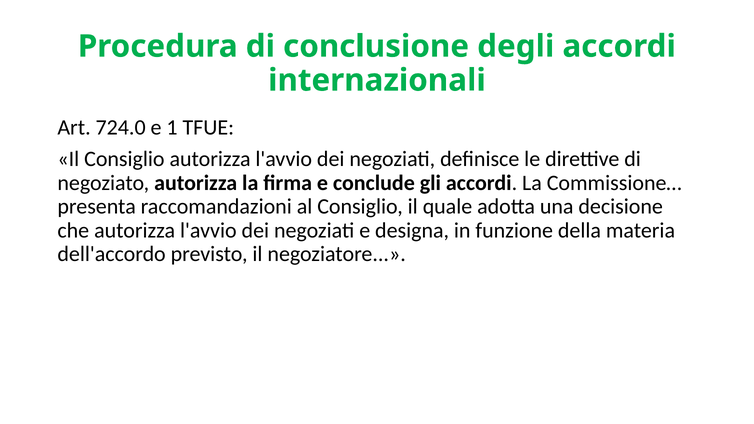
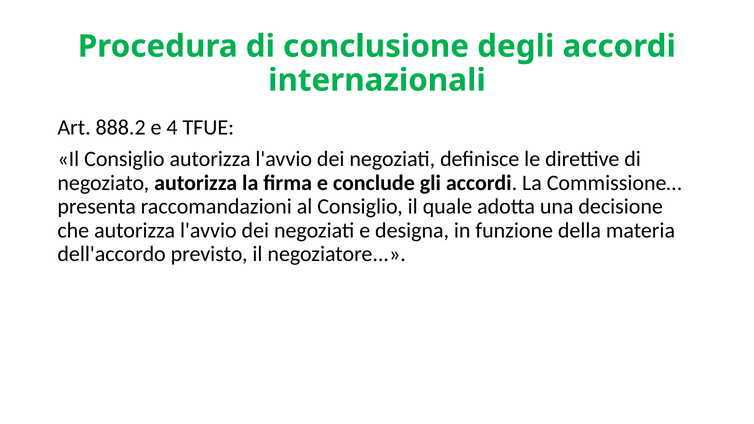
724.0: 724.0 -> 888.2
1: 1 -> 4
